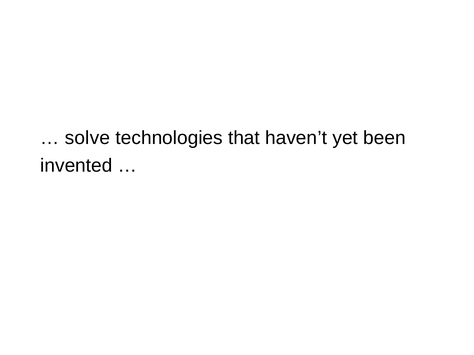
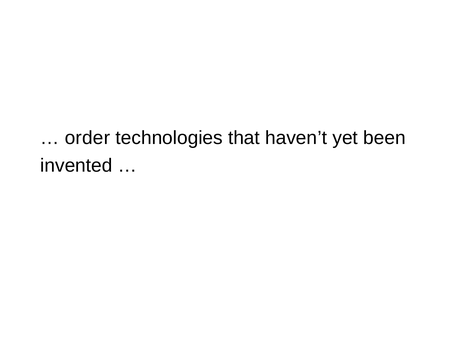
solve: solve -> order
